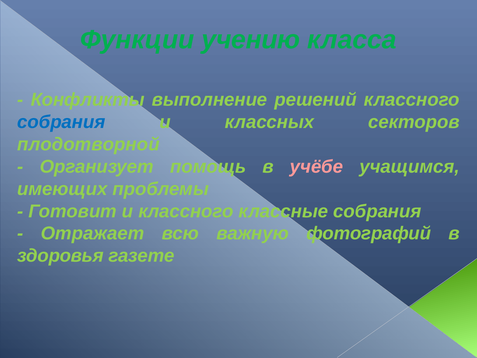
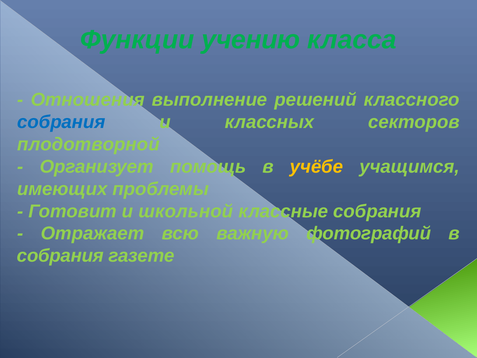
Конфликты: Конфликты -> Отношения
учёбе colour: pink -> yellow
и классного: классного -> школьной
здоровья at (60, 256): здоровья -> собрания
